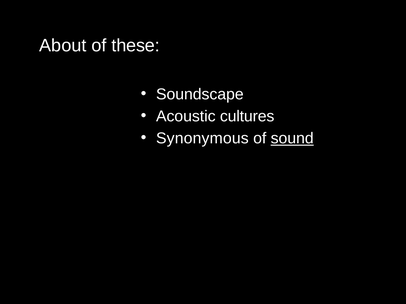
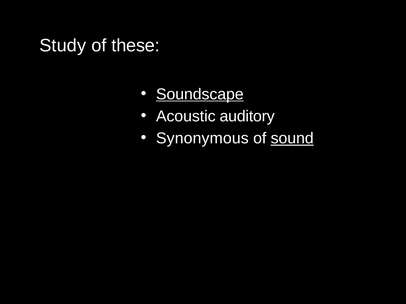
About: About -> Study
Soundscape underline: none -> present
cultures: cultures -> auditory
